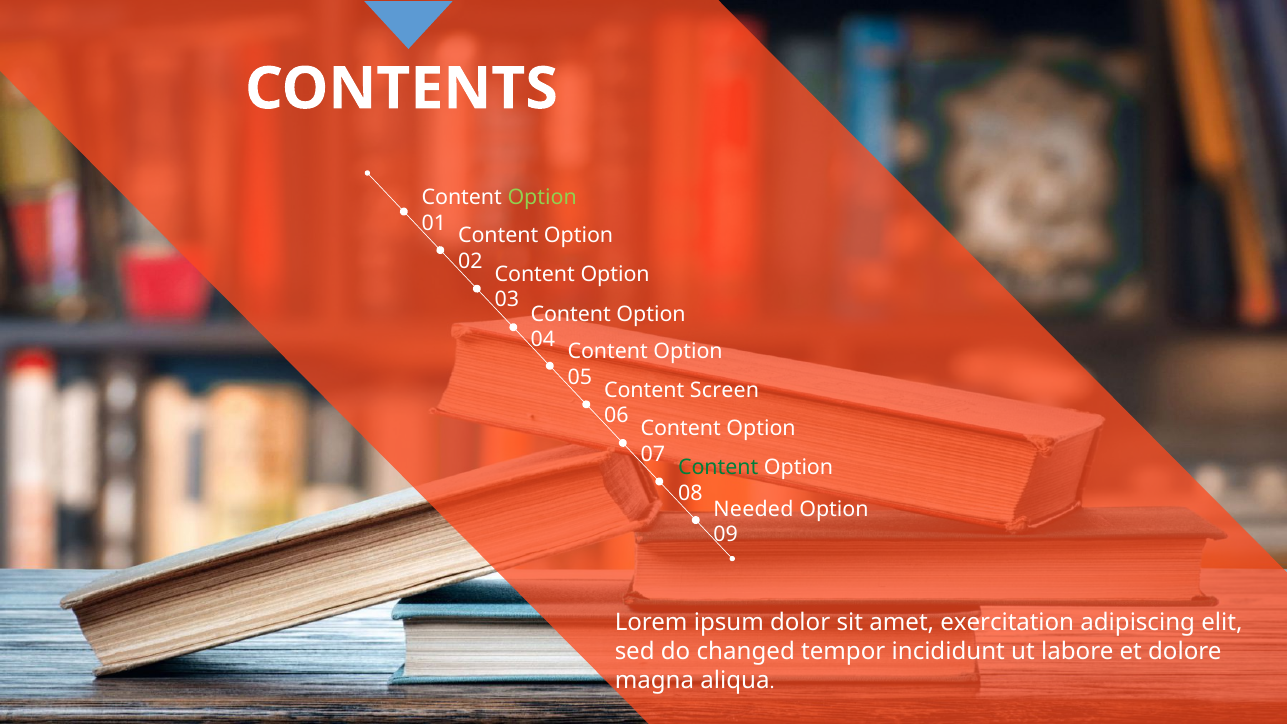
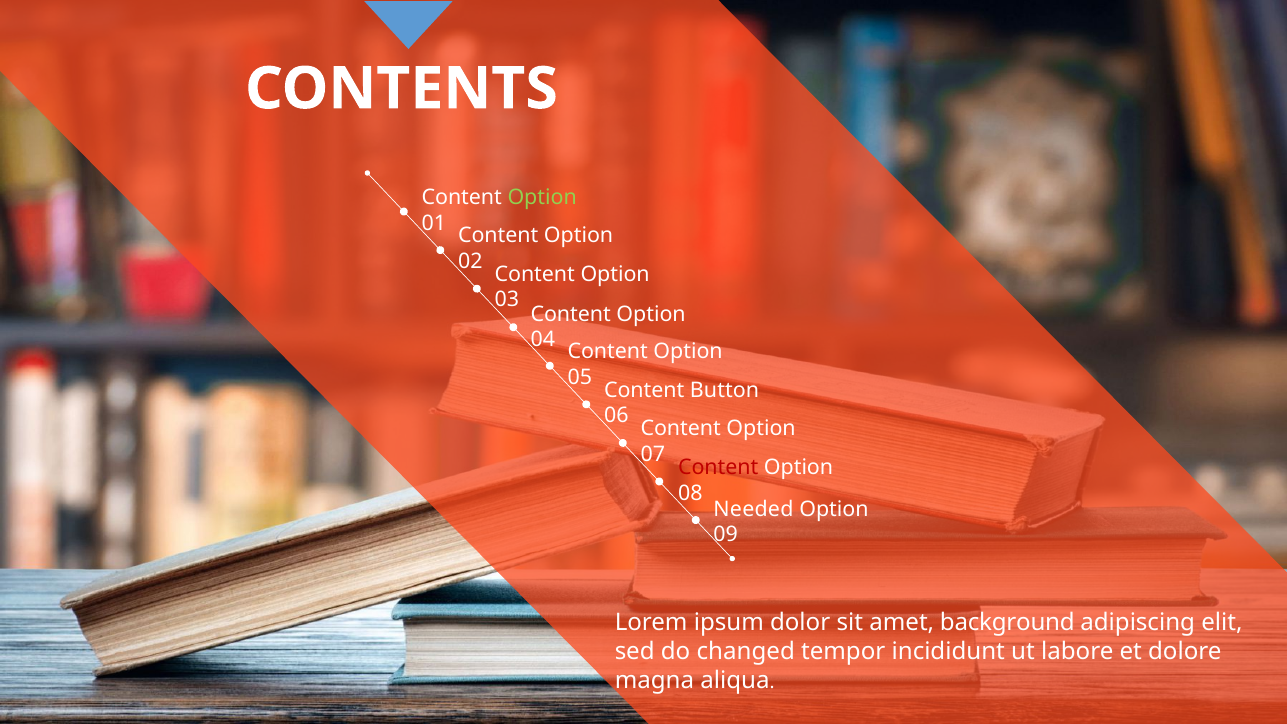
Screen: Screen -> Button
Content at (718, 467) colour: green -> red
exercitation: exercitation -> background
